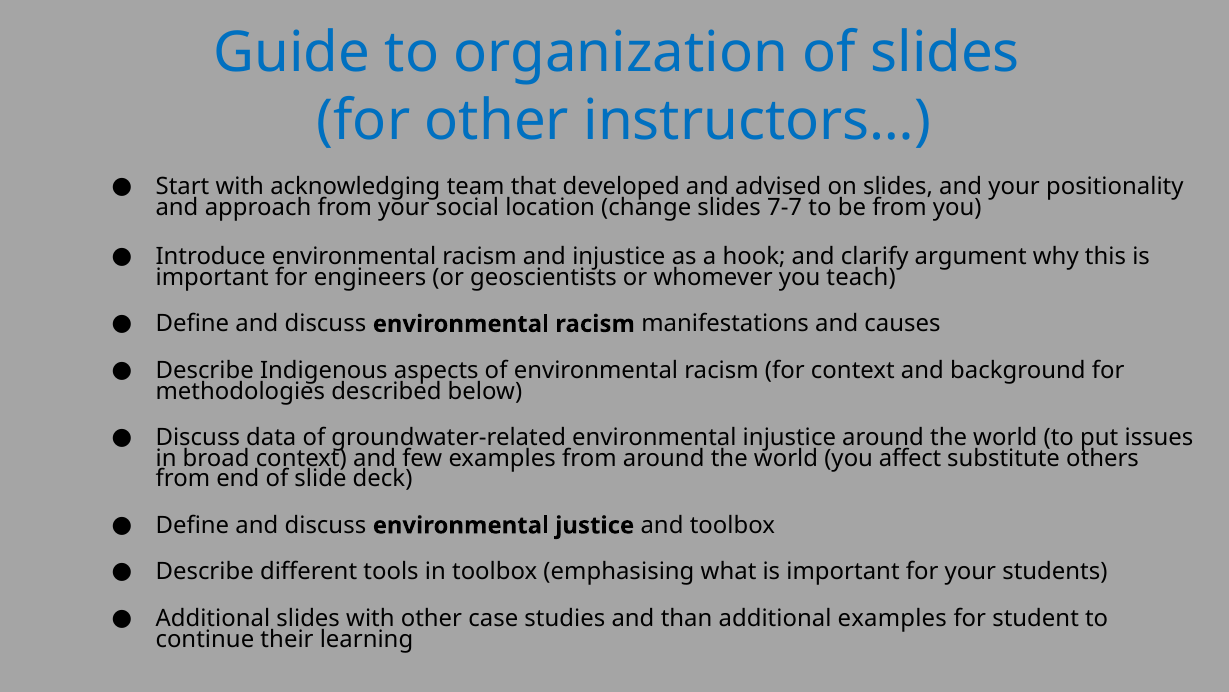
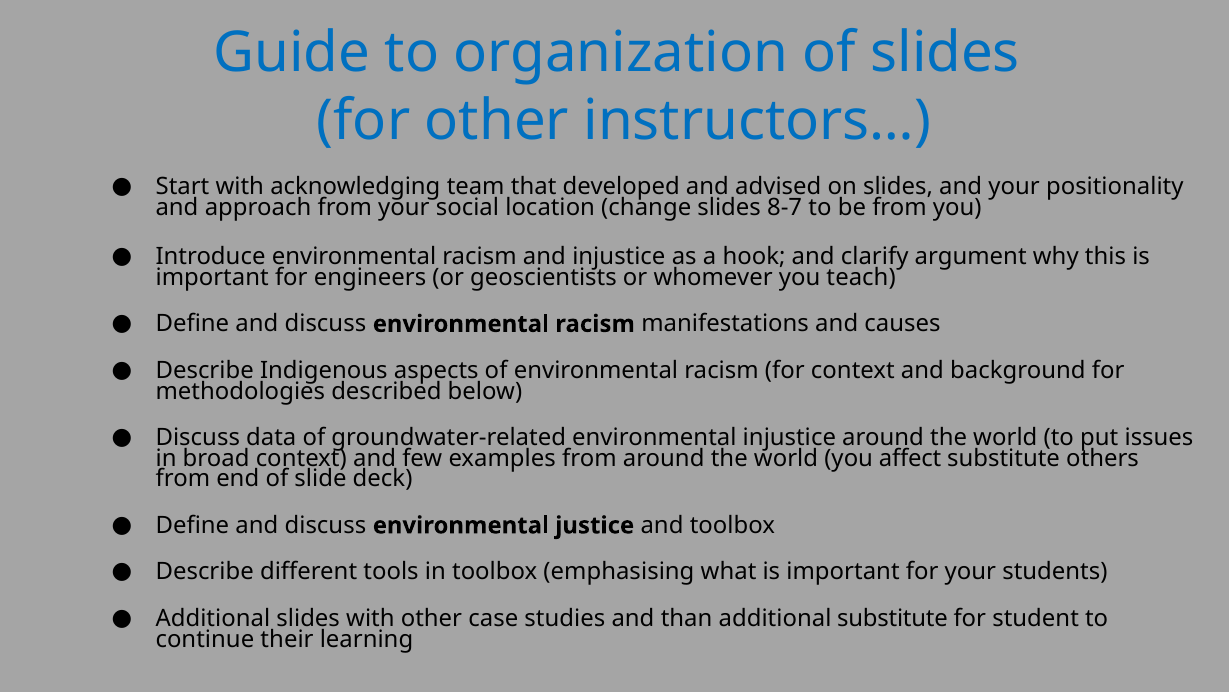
7-7: 7-7 -> 8-7
additional examples: examples -> substitute
